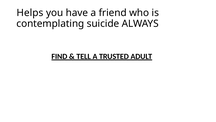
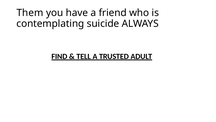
Helps: Helps -> Them
